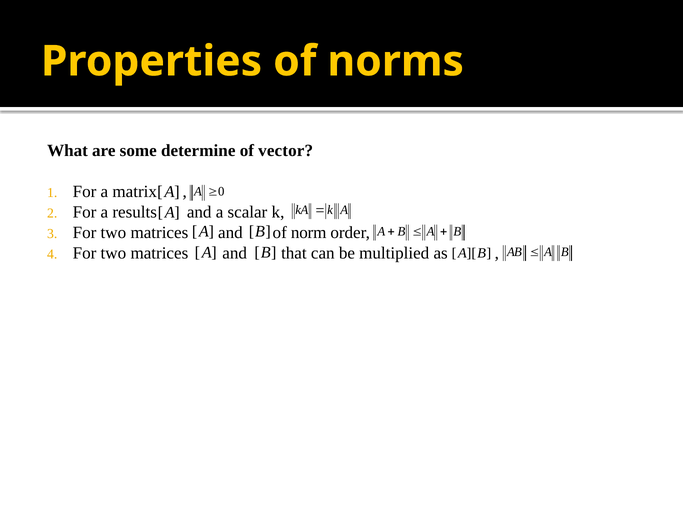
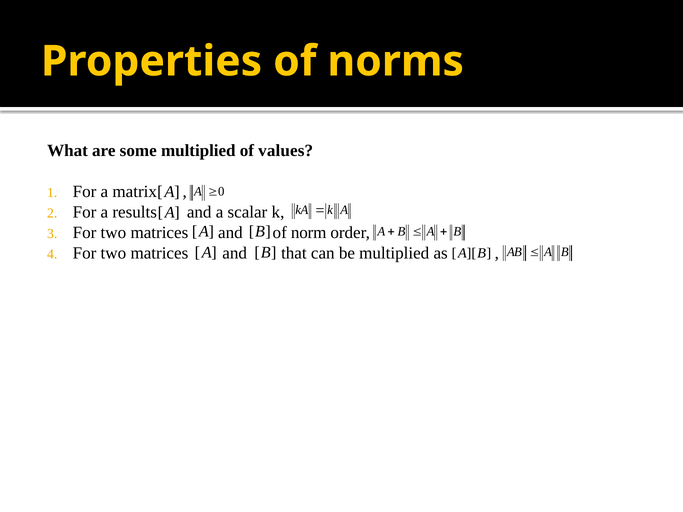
some determine: determine -> multiplied
vector: vector -> values
